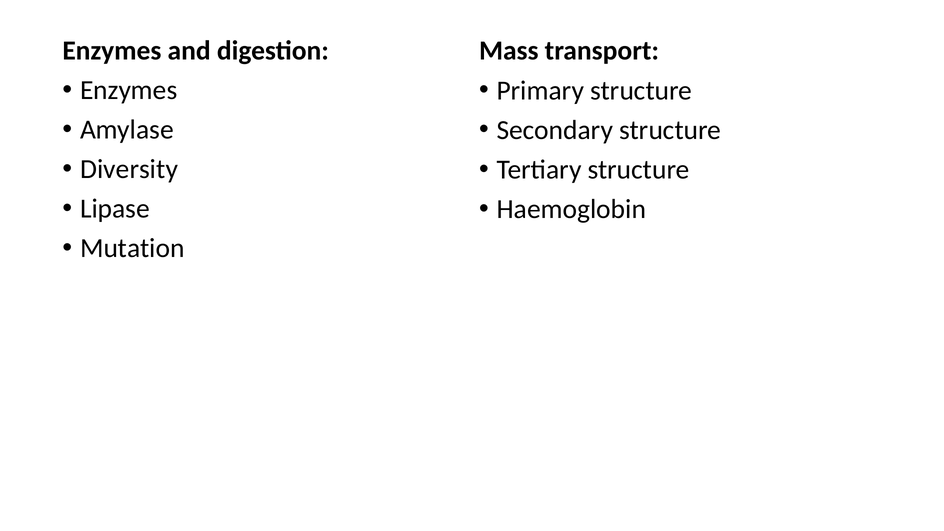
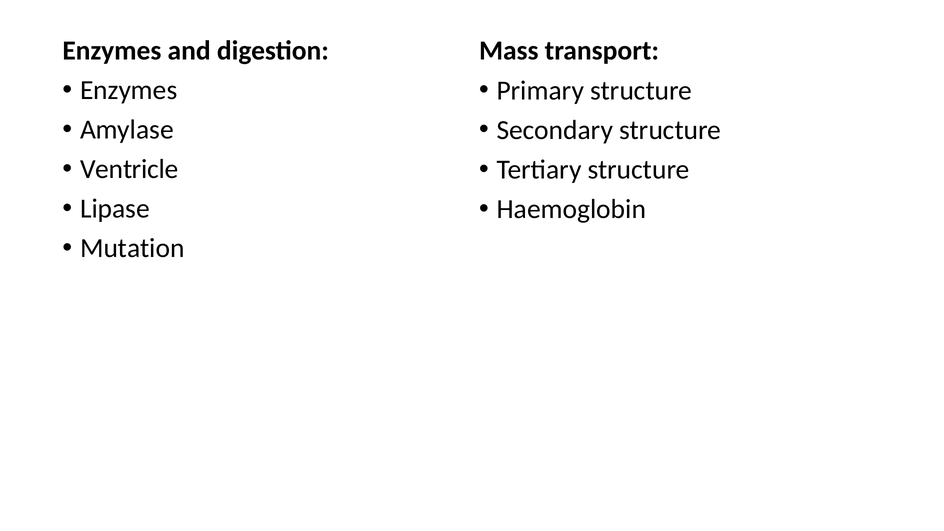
Diversity: Diversity -> Ventricle
